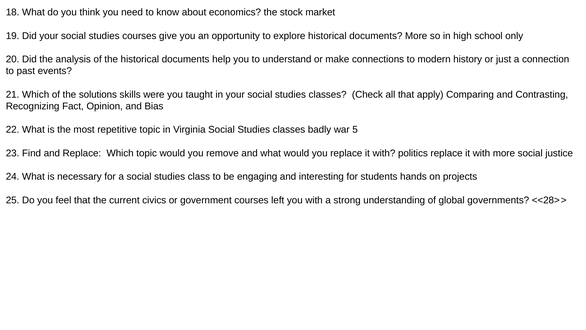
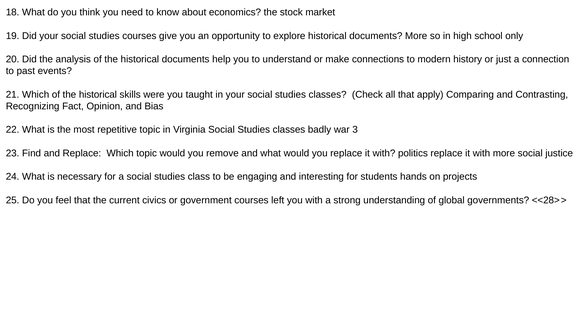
Which of the solutions: solutions -> historical
5: 5 -> 3
